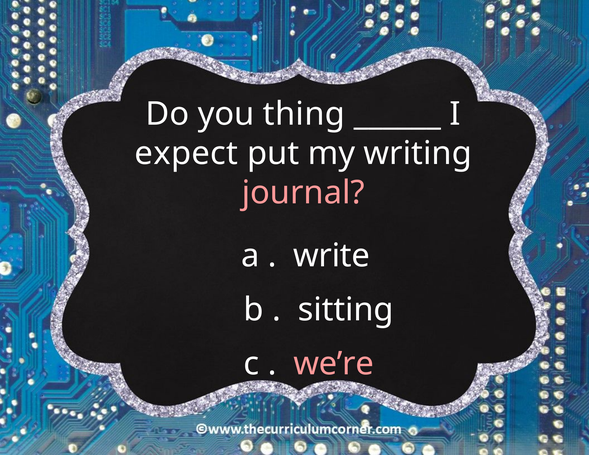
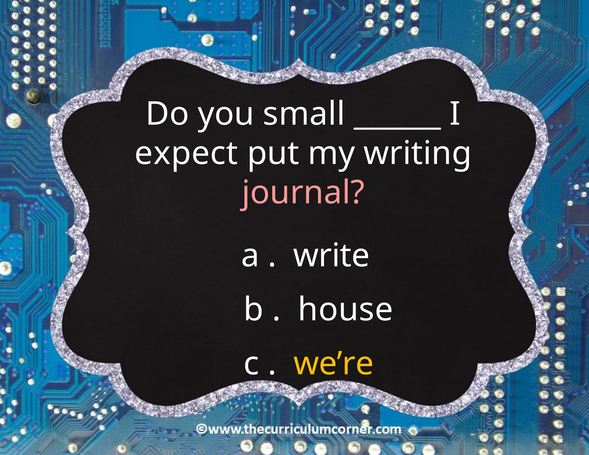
thing: thing -> small
sitting: sitting -> house
we’re colour: pink -> yellow
